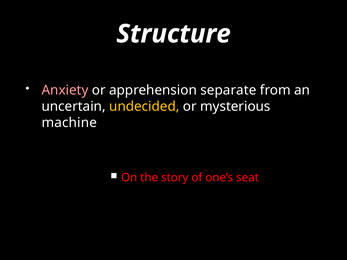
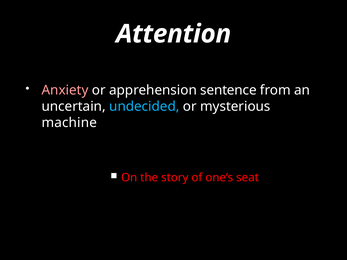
Structure: Structure -> Attention
separate: separate -> sentence
undecided colour: yellow -> light blue
